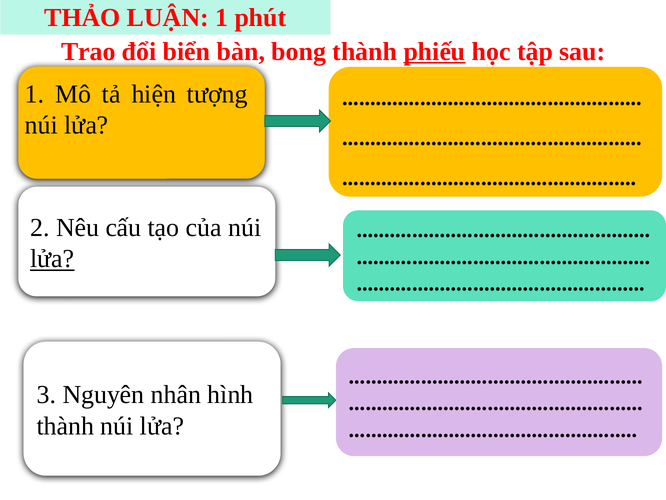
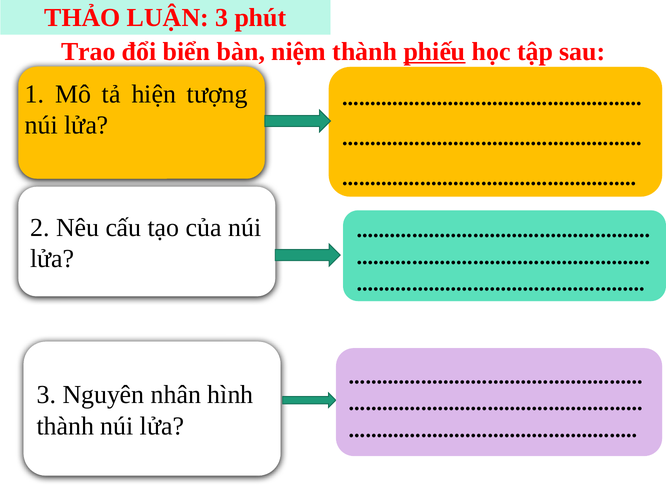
LUẬN 1: 1 -> 3
bong: bong -> niệm
lửa at (52, 259) underline: present -> none
